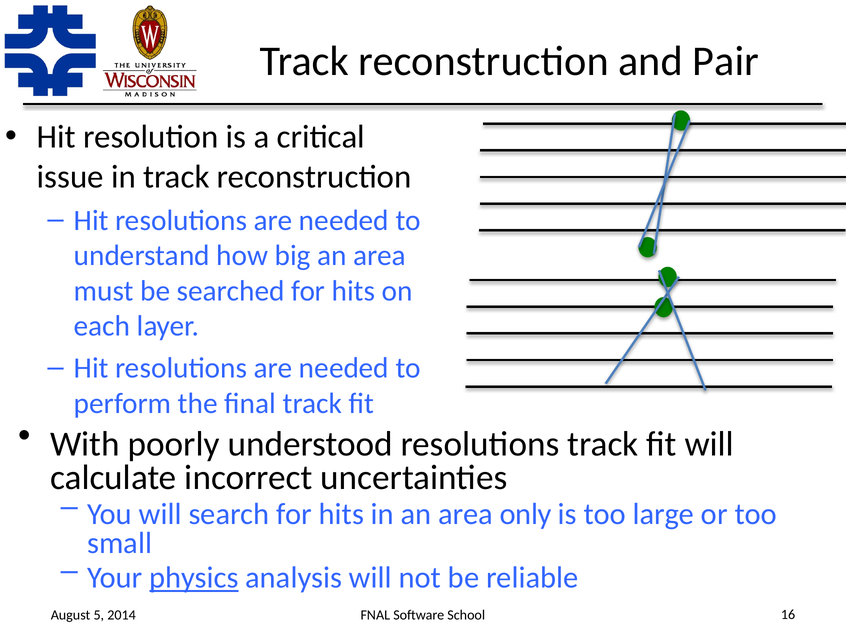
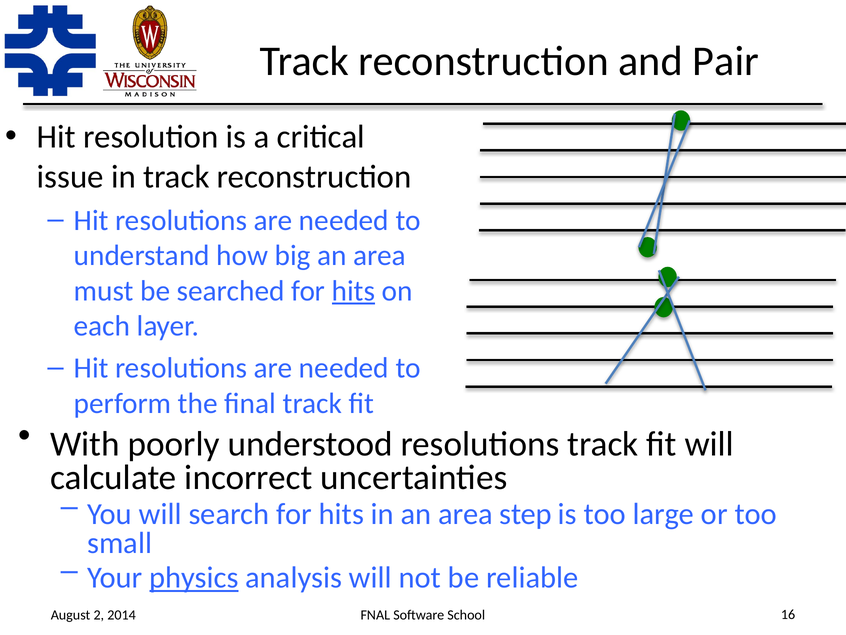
hits at (353, 291) underline: none -> present
only: only -> step
5: 5 -> 2
